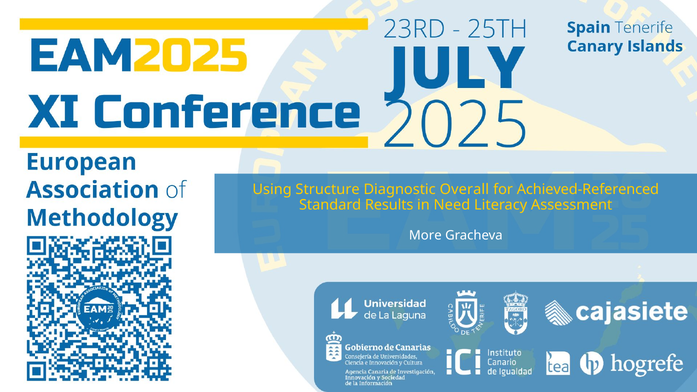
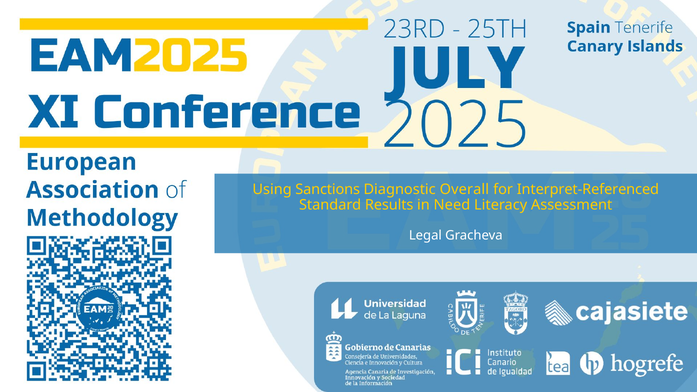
Structure: Structure -> Sanctions
Achieved-Referenced: Achieved-Referenced -> Interpret-Referenced
More: More -> Legal
